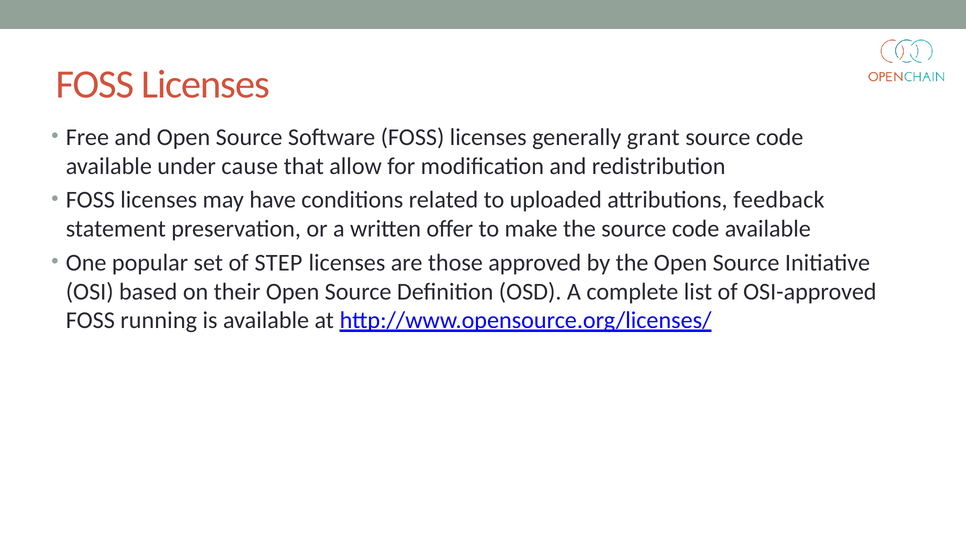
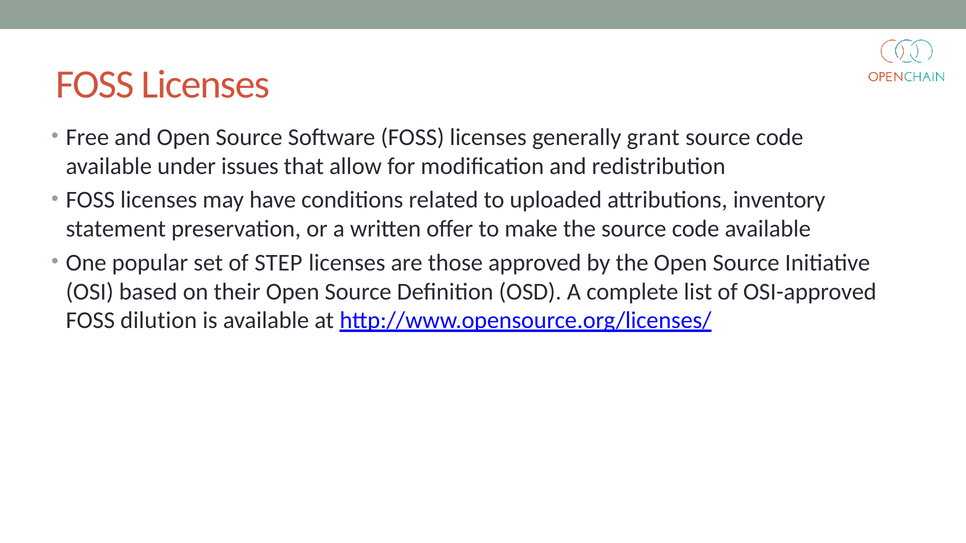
cause: cause -> issues
feedback: feedback -> inventory
running: running -> dilution
